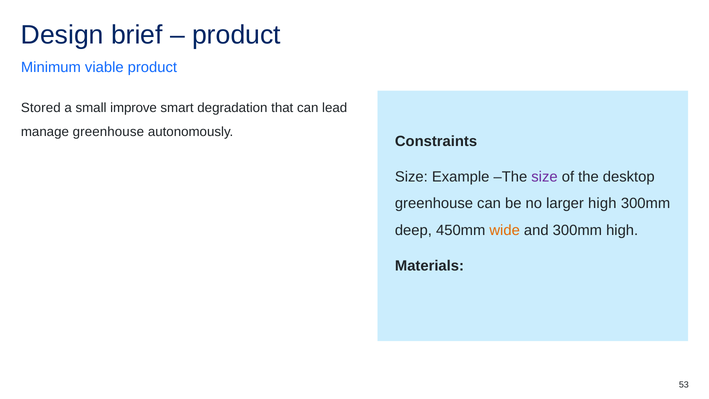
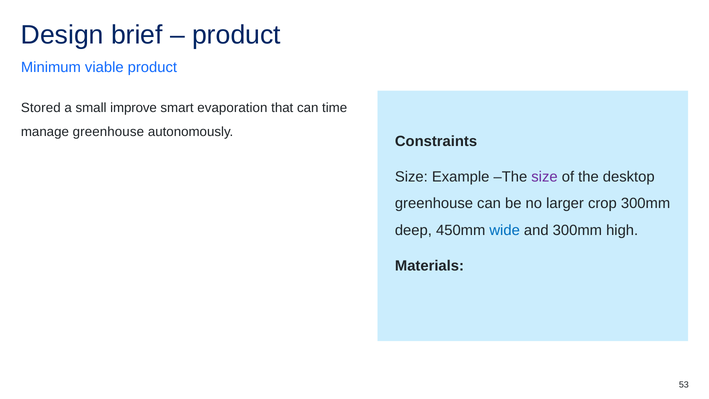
degradation: degradation -> evaporation
lead: lead -> time
larger high: high -> crop
wide colour: orange -> blue
